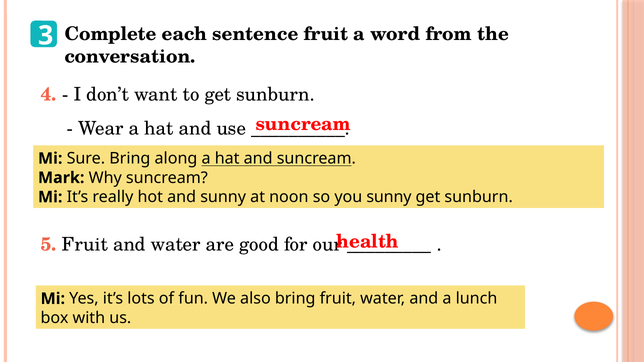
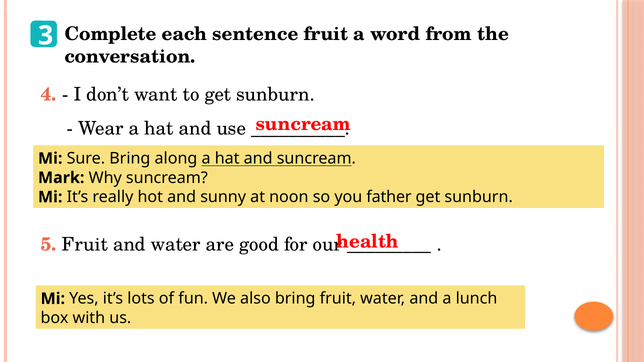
you sunny: sunny -> father
